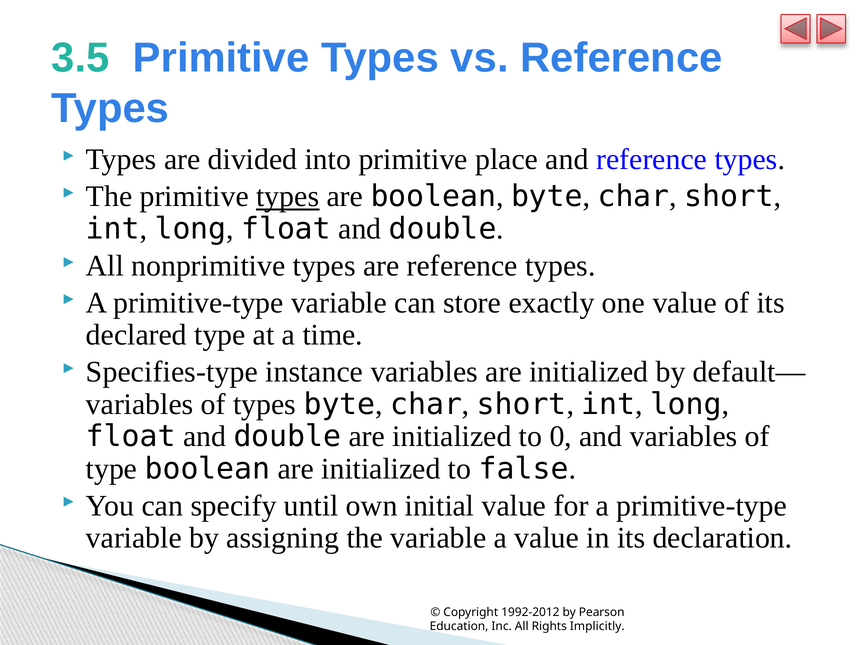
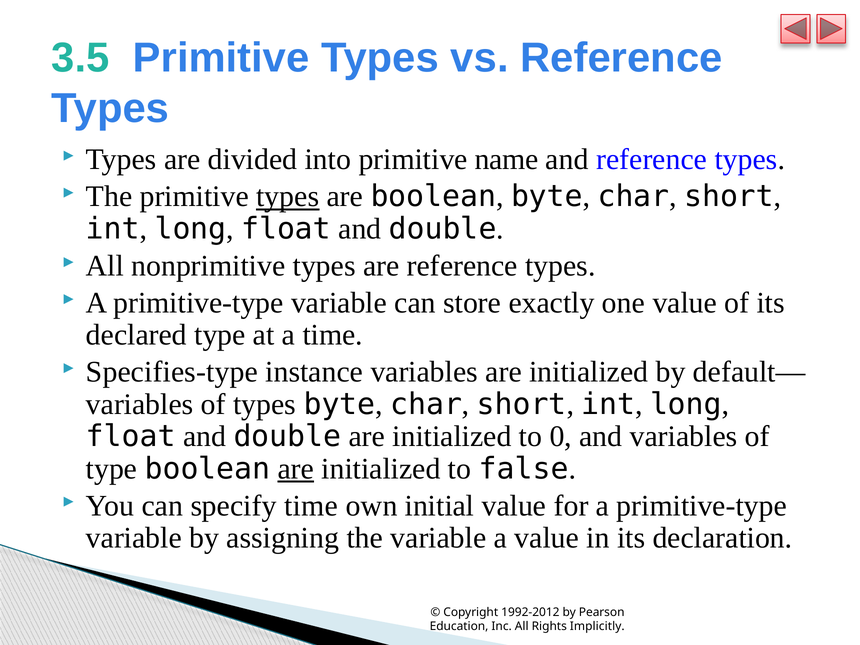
place: place -> name
are at (296, 469) underline: none -> present
specify until: until -> time
